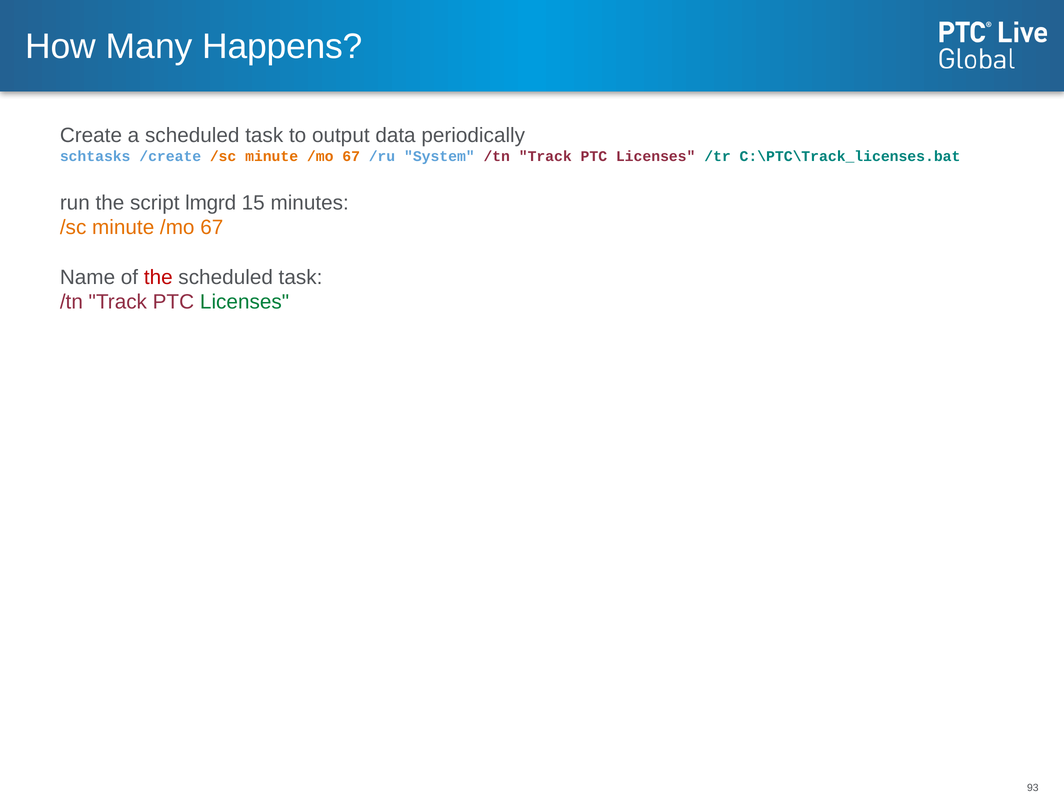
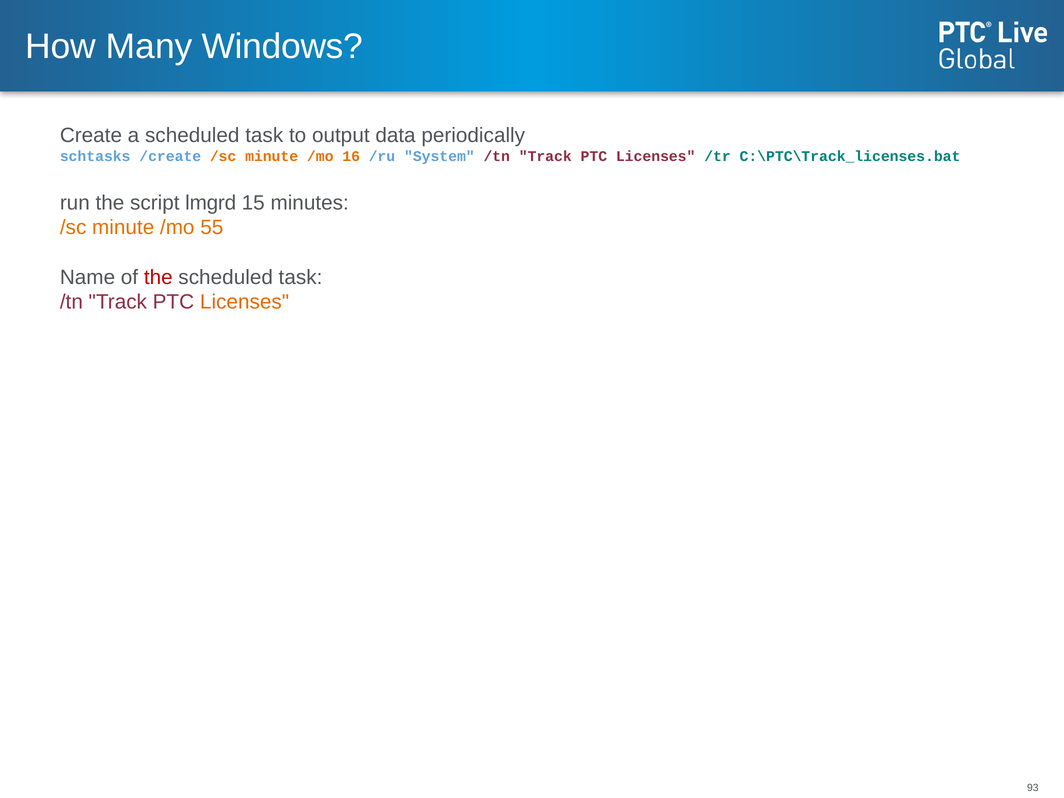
Happens: Happens -> Windows
67 at (351, 156): 67 -> 16
67 at (212, 228): 67 -> 55
Licenses at (245, 302) colour: green -> orange
